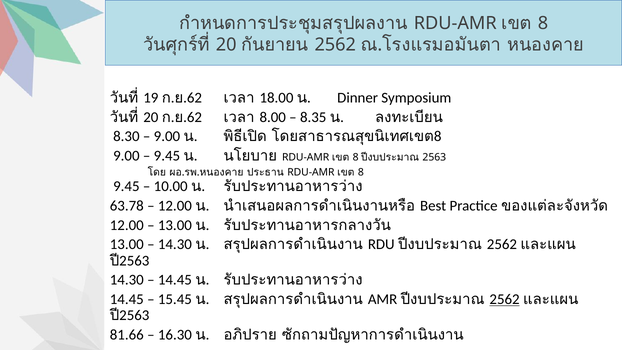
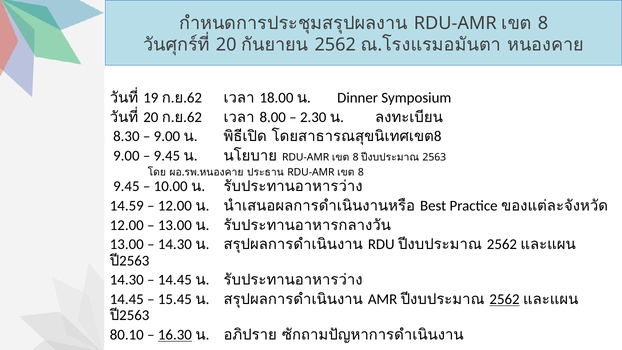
8.35: 8.35 -> 2.30
63.78: 63.78 -> 14.59
81.66: 81.66 -> 80.10
16.30 underline: none -> present
